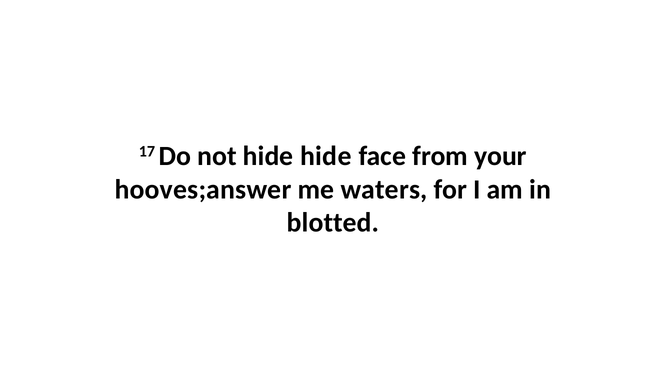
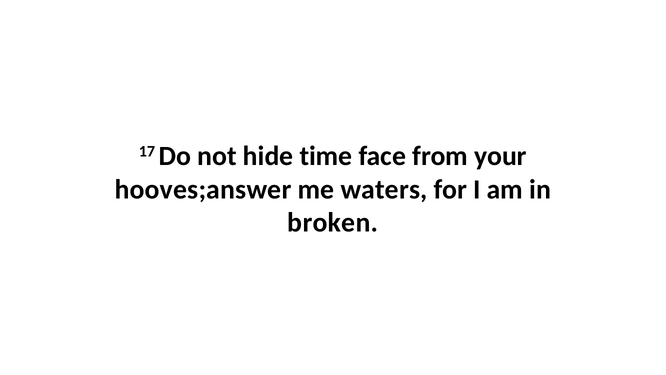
hide hide: hide -> time
blotted: blotted -> broken
